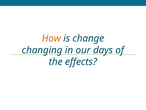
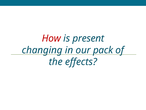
How colour: orange -> red
change: change -> present
days: days -> pack
